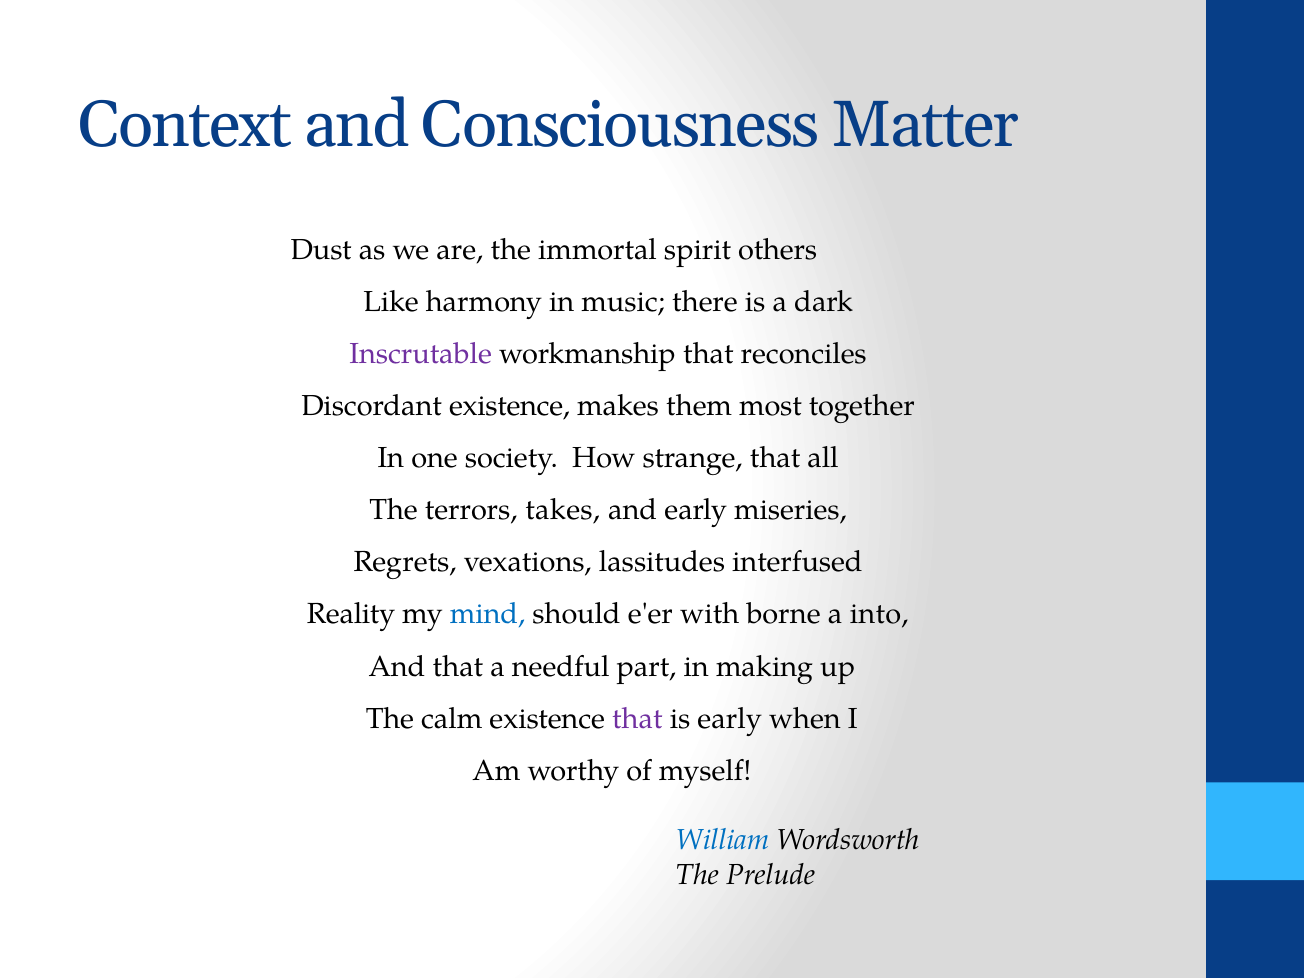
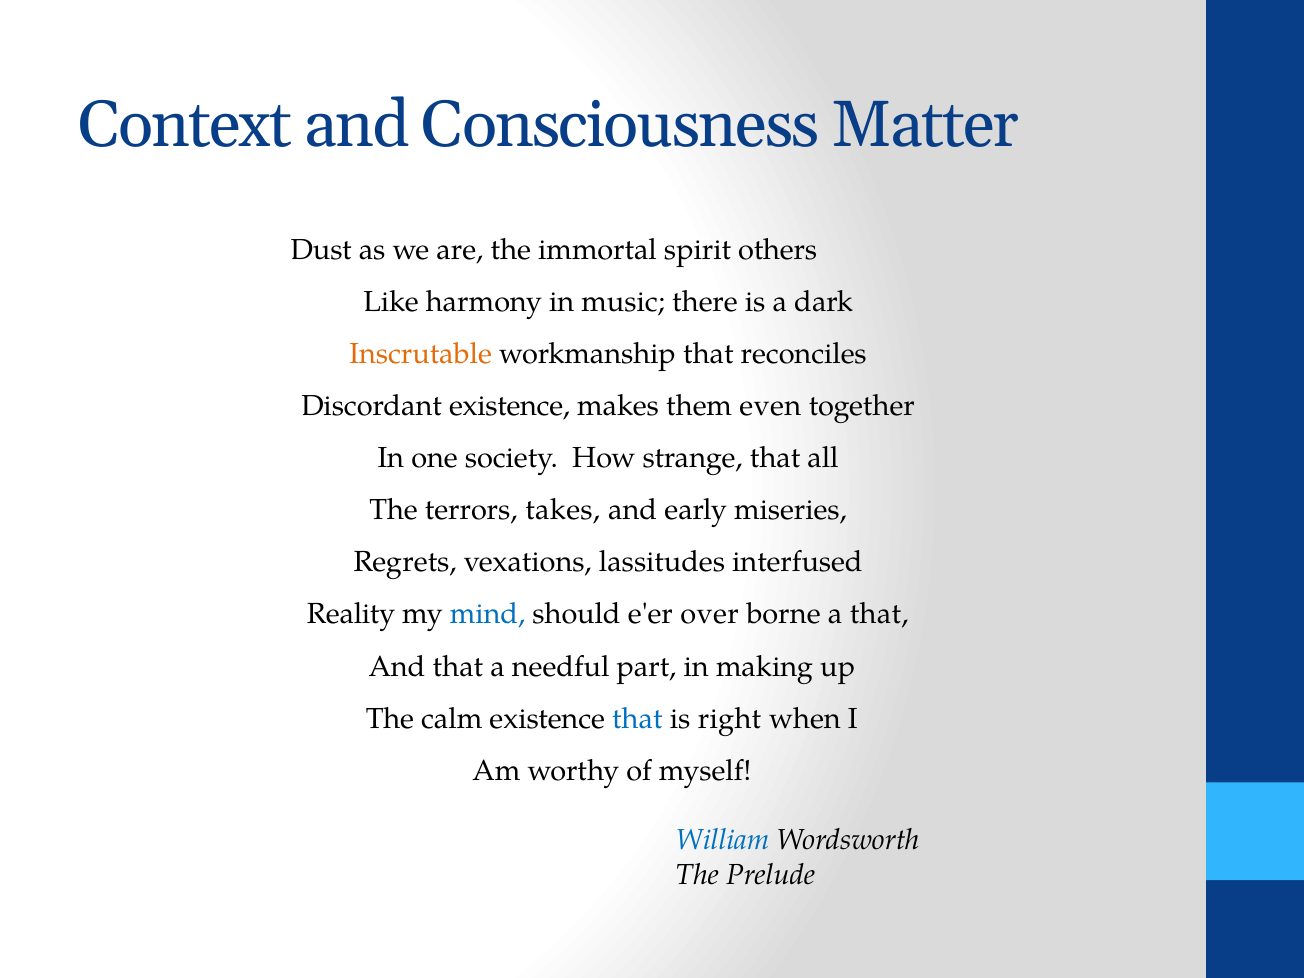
Inscrutable colour: purple -> orange
most: most -> even
with: with -> over
a into: into -> that
that at (637, 719) colour: purple -> blue
is early: early -> right
